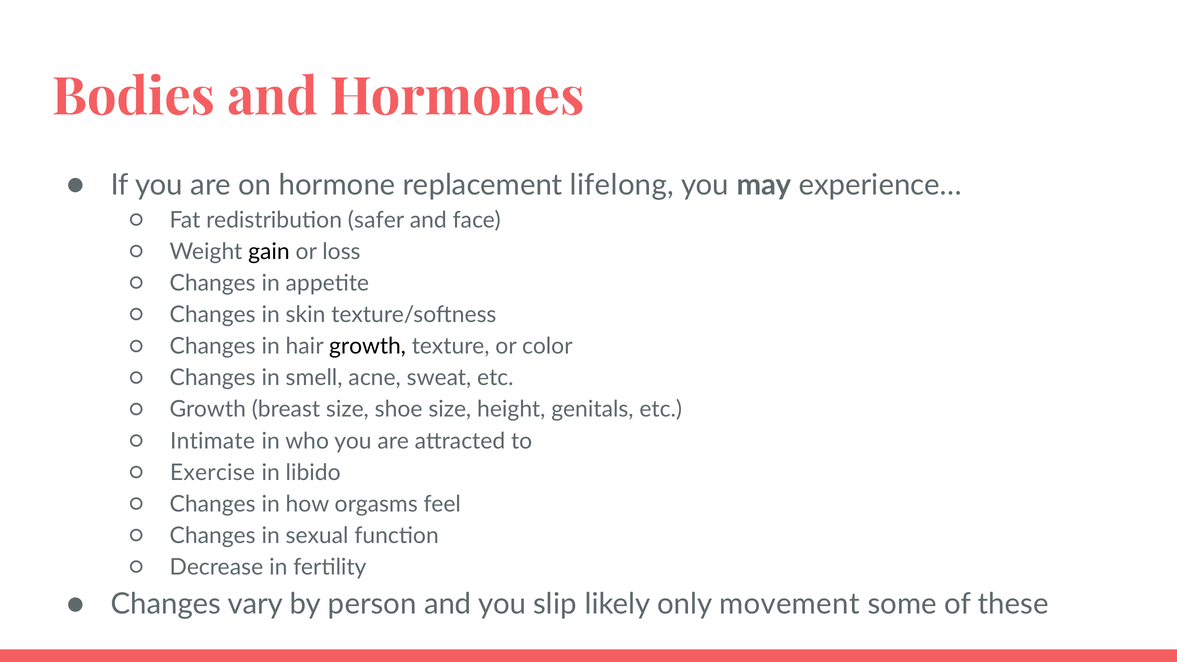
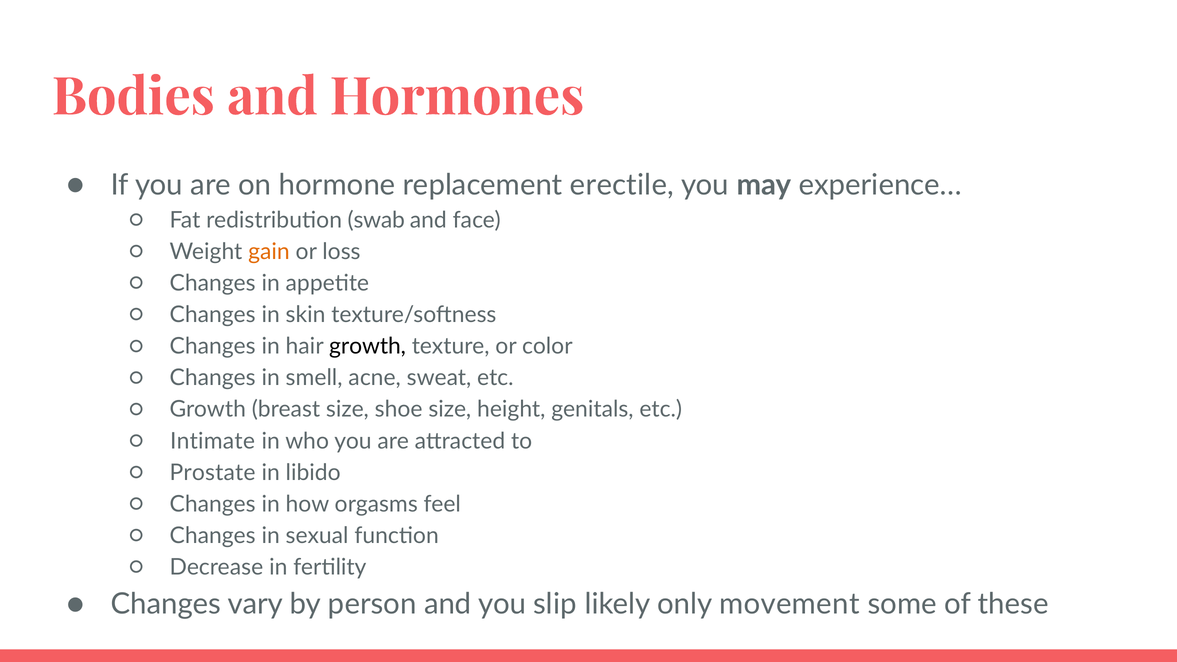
lifelong: lifelong -> erectile
safer: safer -> swab
gain colour: black -> orange
Exercise: Exercise -> Prostate
